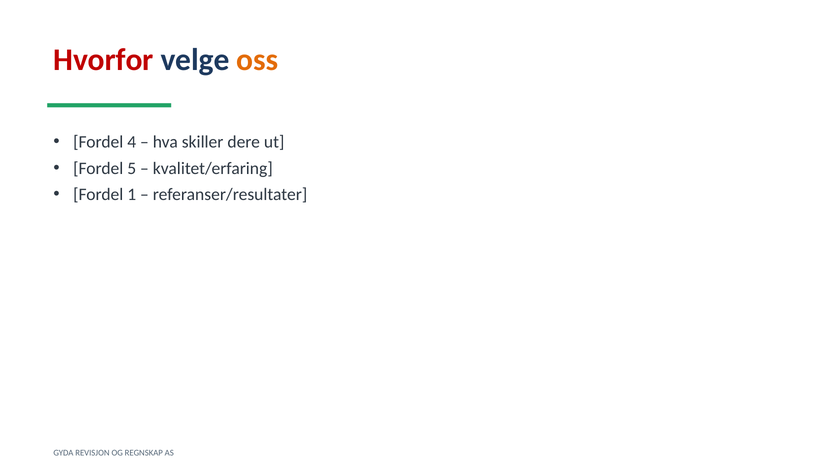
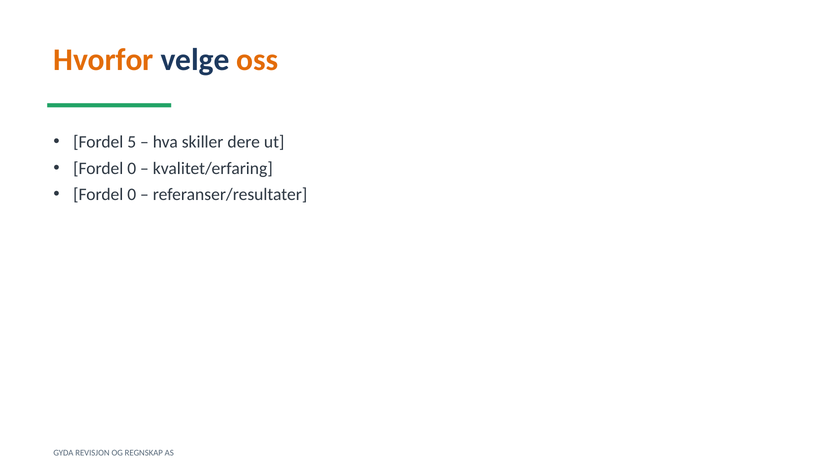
Hvorfor colour: red -> orange
4: 4 -> 5
5 at (132, 169): 5 -> 0
1 at (132, 195): 1 -> 0
